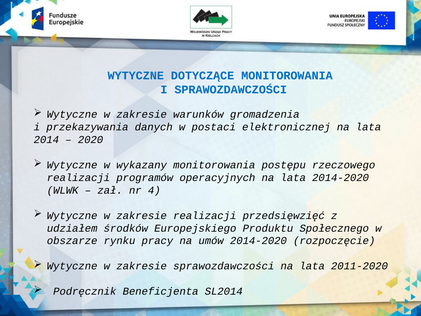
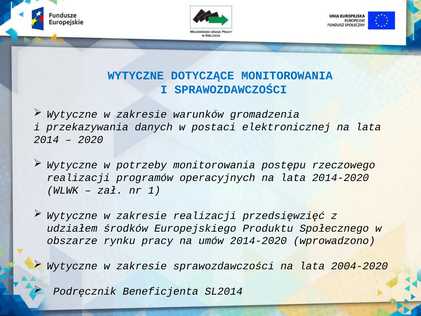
wykazany: wykazany -> potrzeby
4: 4 -> 1
rozpoczęcie: rozpoczęcie -> wprowadzono
2011-2020: 2011-2020 -> 2004-2020
